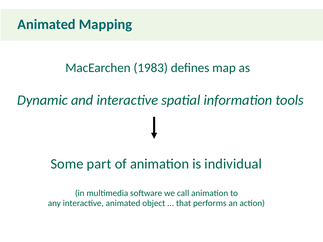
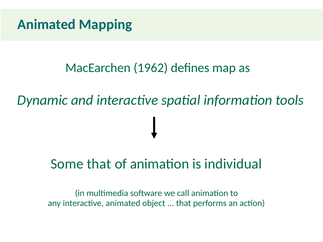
1983: 1983 -> 1962
Some part: part -> that
